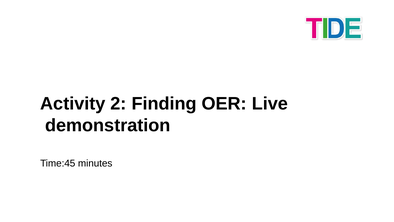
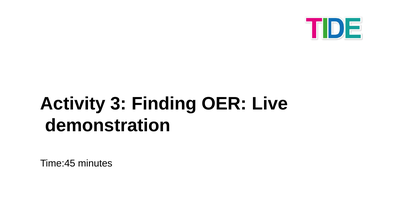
2: 2 -> 3
